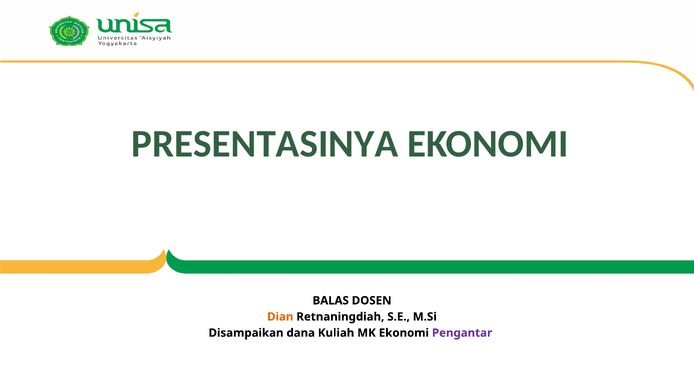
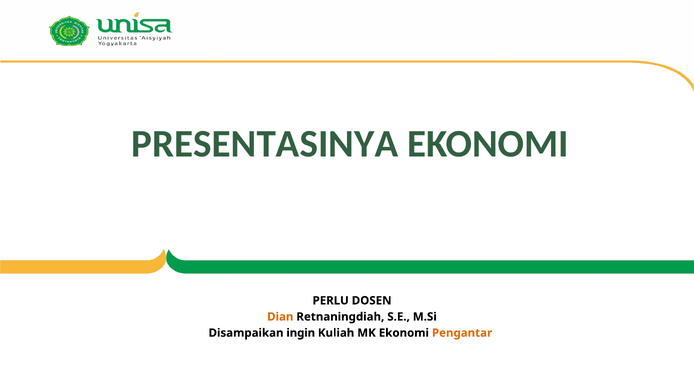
BALAS: BALAS -> PERLU
dana: dana -> ingin
Pengantar colour: purple -> orange
